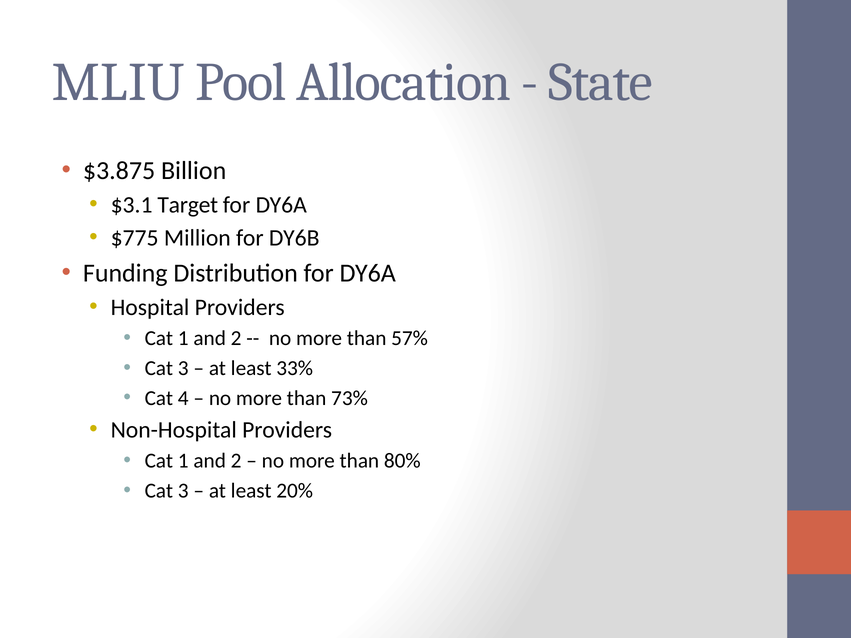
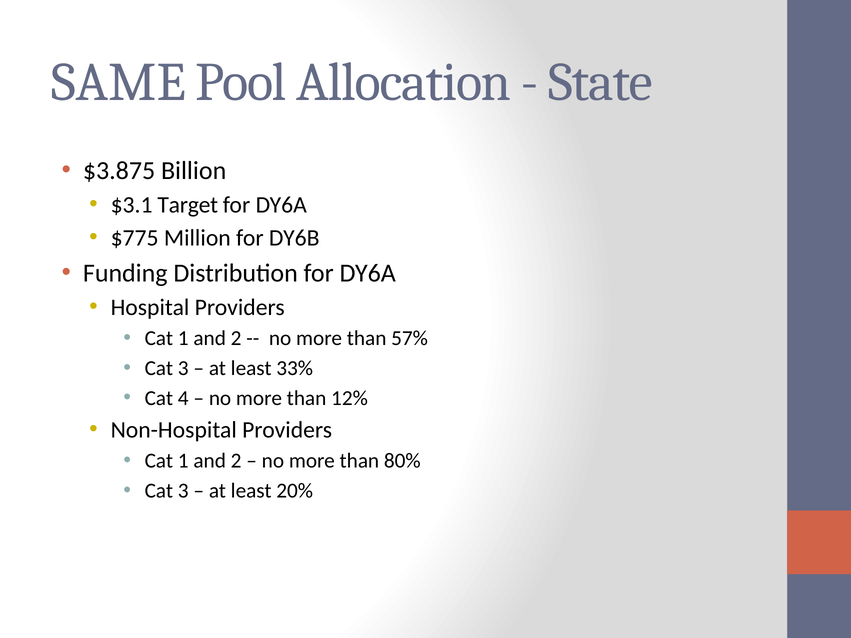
MLIU: MLIU -> SAME
73%: 73% -> 12%
